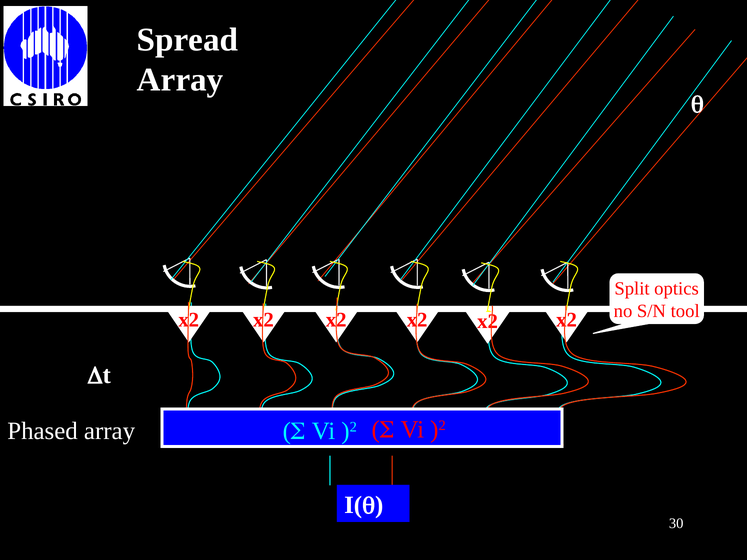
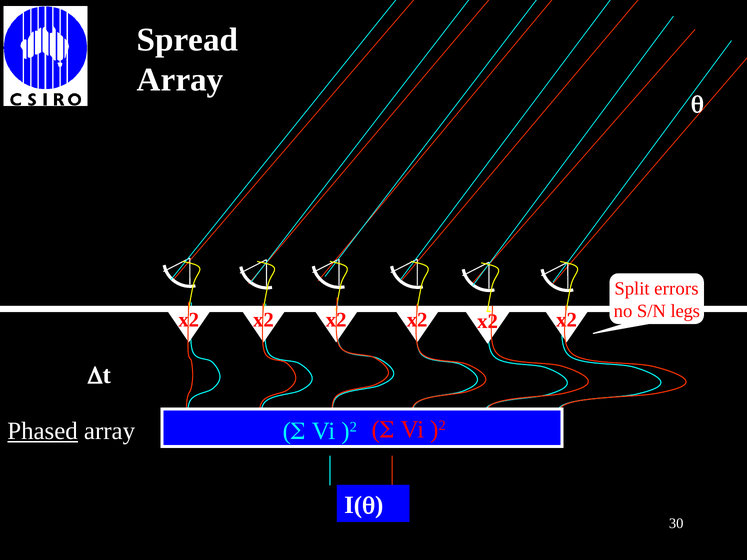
optics: optics -> errors
tool: tool -> legs
Phased underline: none -> present
